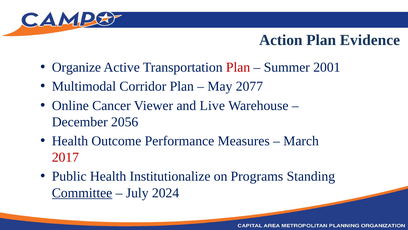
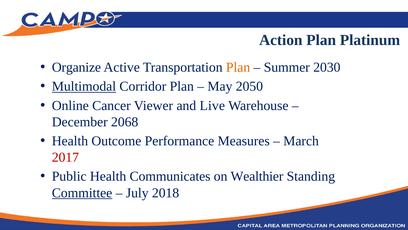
Evidence: Evidence -> Platinum
Plan at (238, 67) colour: red -> orange
2001: 2001 -> 2030
Multimodal underline: none -> present
2077: 2077 -> 2050
2056: 2056 -> 2068
Institutionalize: Institutionalize -> Communicates
Programs: Programs -> Wealthier
2024: 2024 -> 2018
